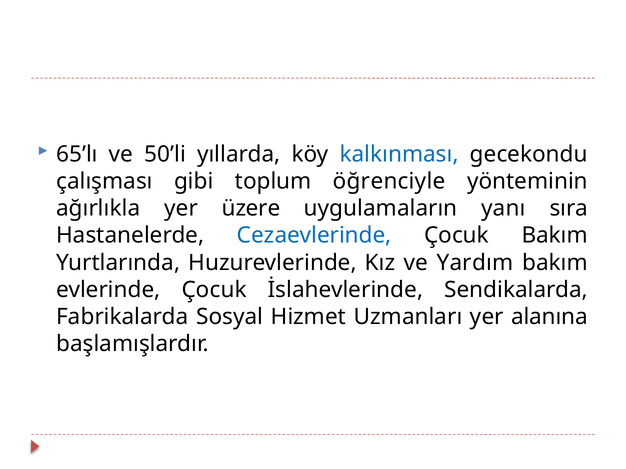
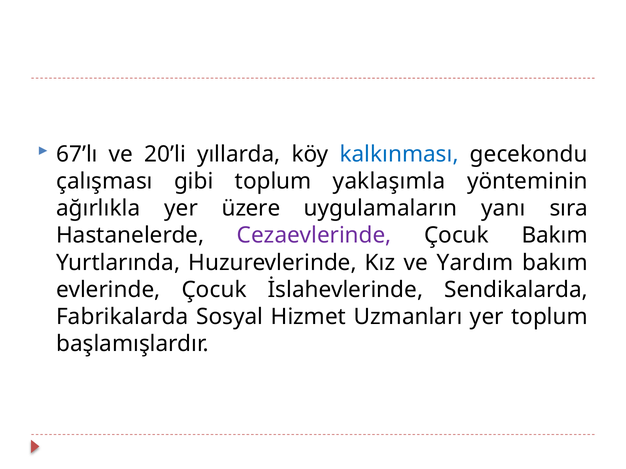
65’lı: 65’lı -> 67’lı
50’li: 50’li -> 20’li
öğrenciyle: öğrenciyle -> yaklaşımla
Cezaevlerinde colour: blue -> purple
yer alanına: alanına -> toplum
